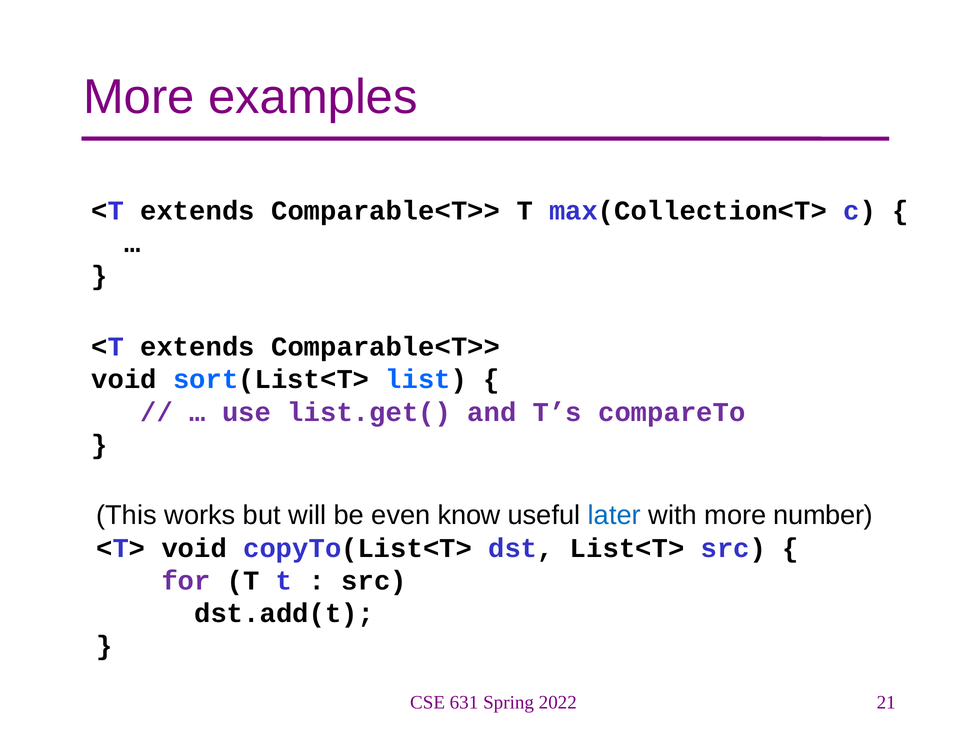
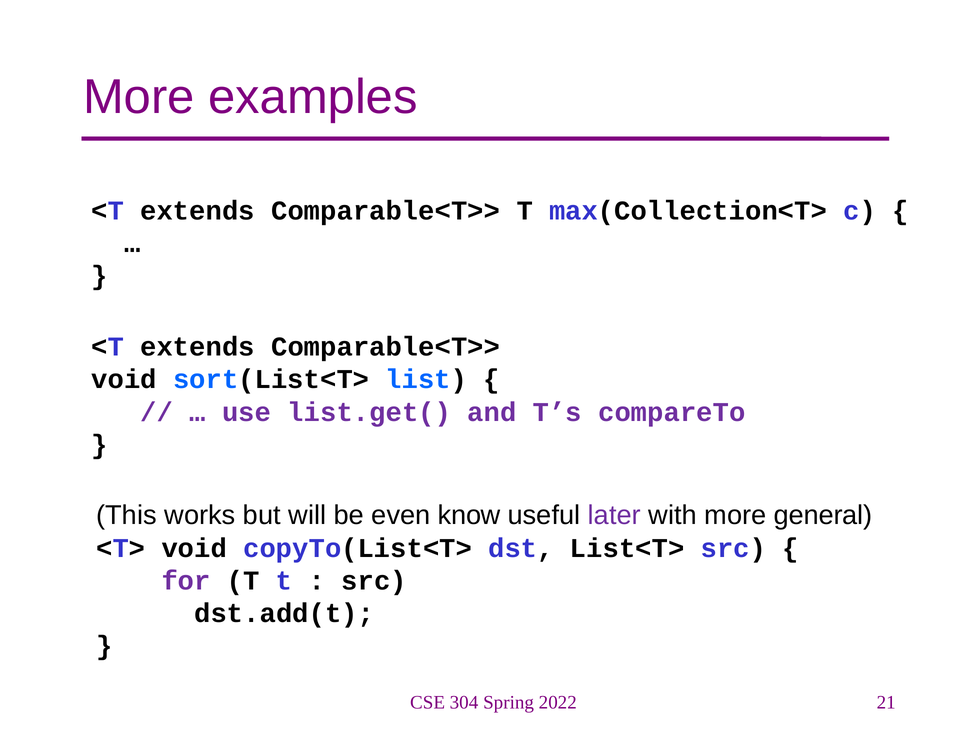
later colour: blue -> purple
number: number -> general
631: 631 -> 304
